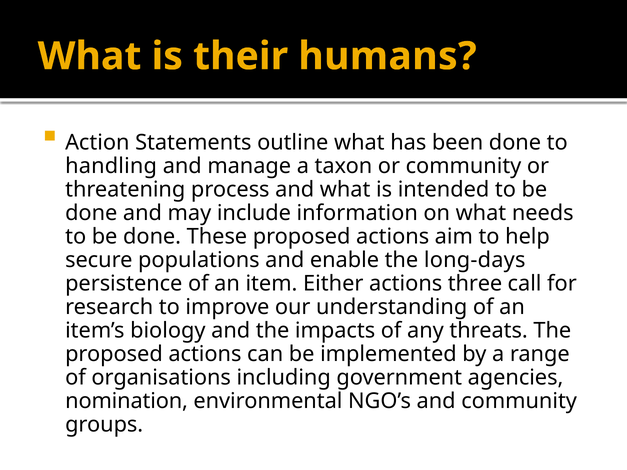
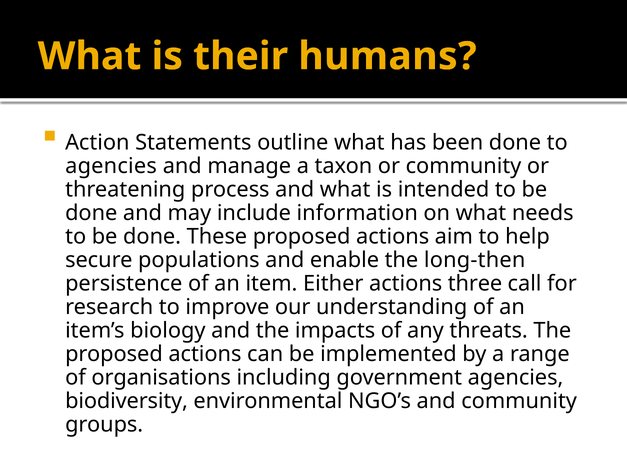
handling at (111, 166): handling -> agencies
long-days: long-days -> long-then
nomination: nomination -> biodiversity
